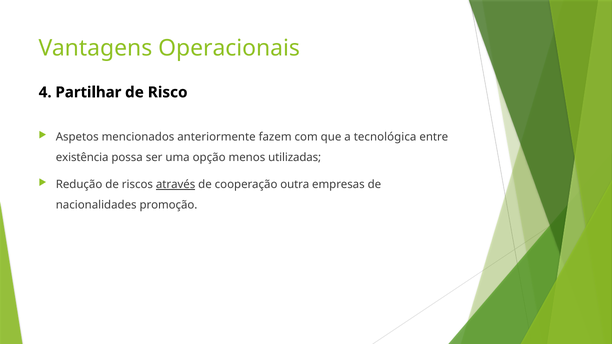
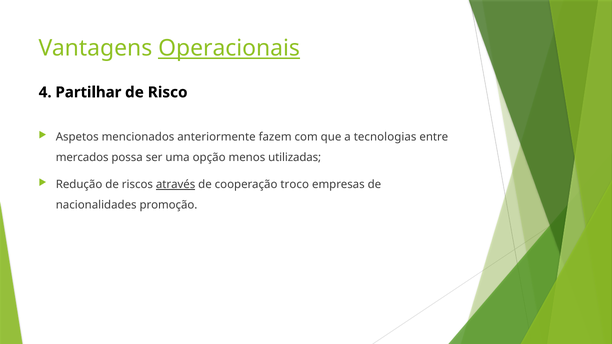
Operacionais underline: none -> present
tecnológica: tecnológica -> tecnologias
existência: existência -> mercados
outra: outra -> troco
